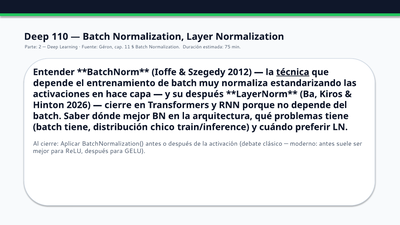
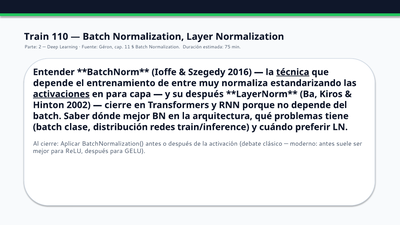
Deep at (37, 37): Deep -> Train
2012: 2012 -> 2016
de batch: batch -> entre
activaciones underline: none -> present
en hace: hace -> para
2026: 2026 -> 2002
batch tiene: tiene -> clase
chico: chico -> redes
